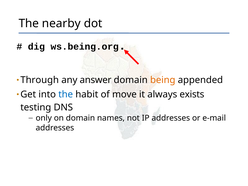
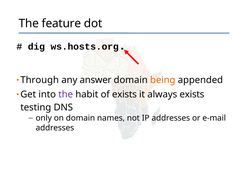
nearby: nearby -> feature
ws.being.org: ws.being.org -> ws.hosts.org
the at (66, 94) colour: blue -> purple
of move: move -> exists
